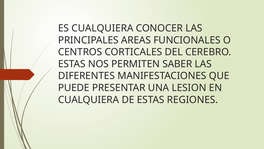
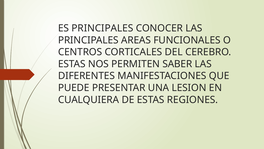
ES CUALQUIERA: CUALQUIERA -> PRINCIPALES
